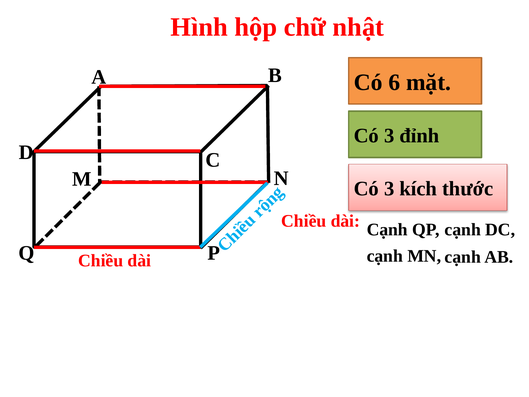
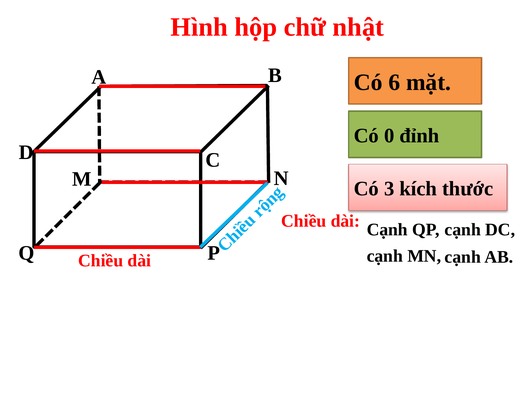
3 at (389, 136): 3 -> 0
